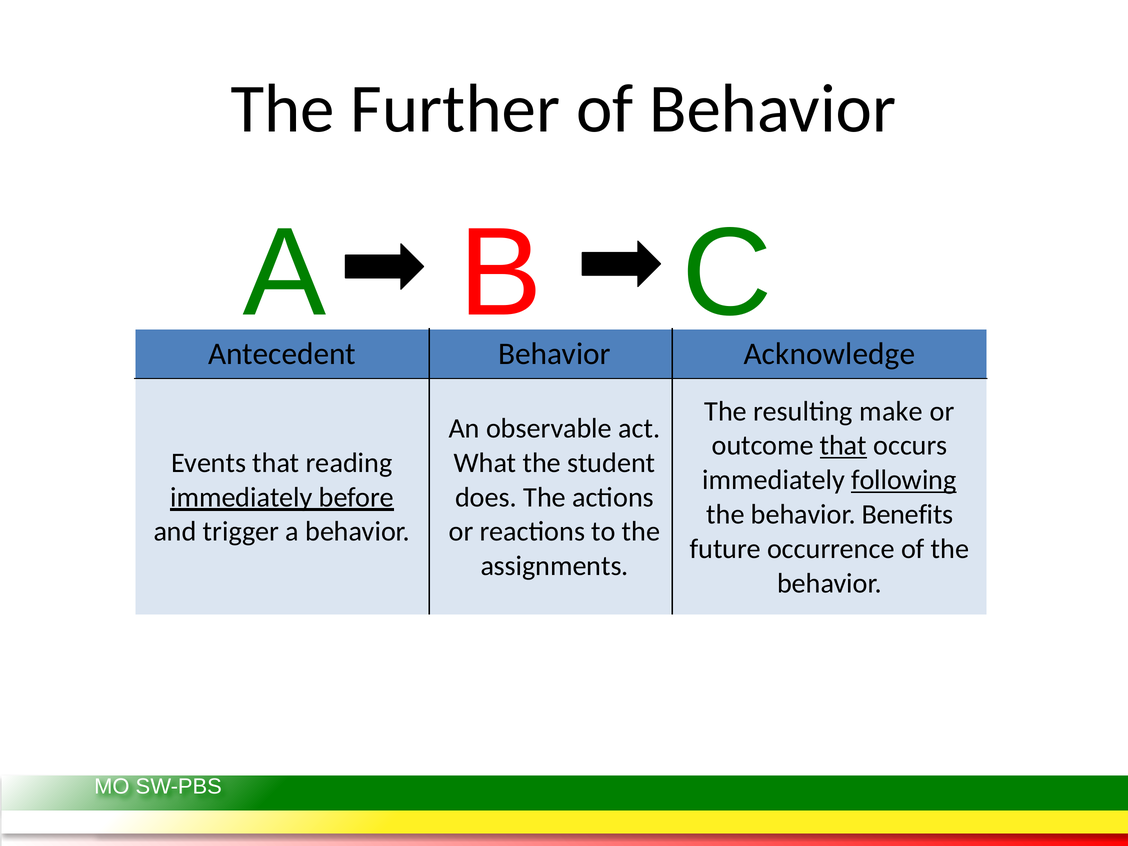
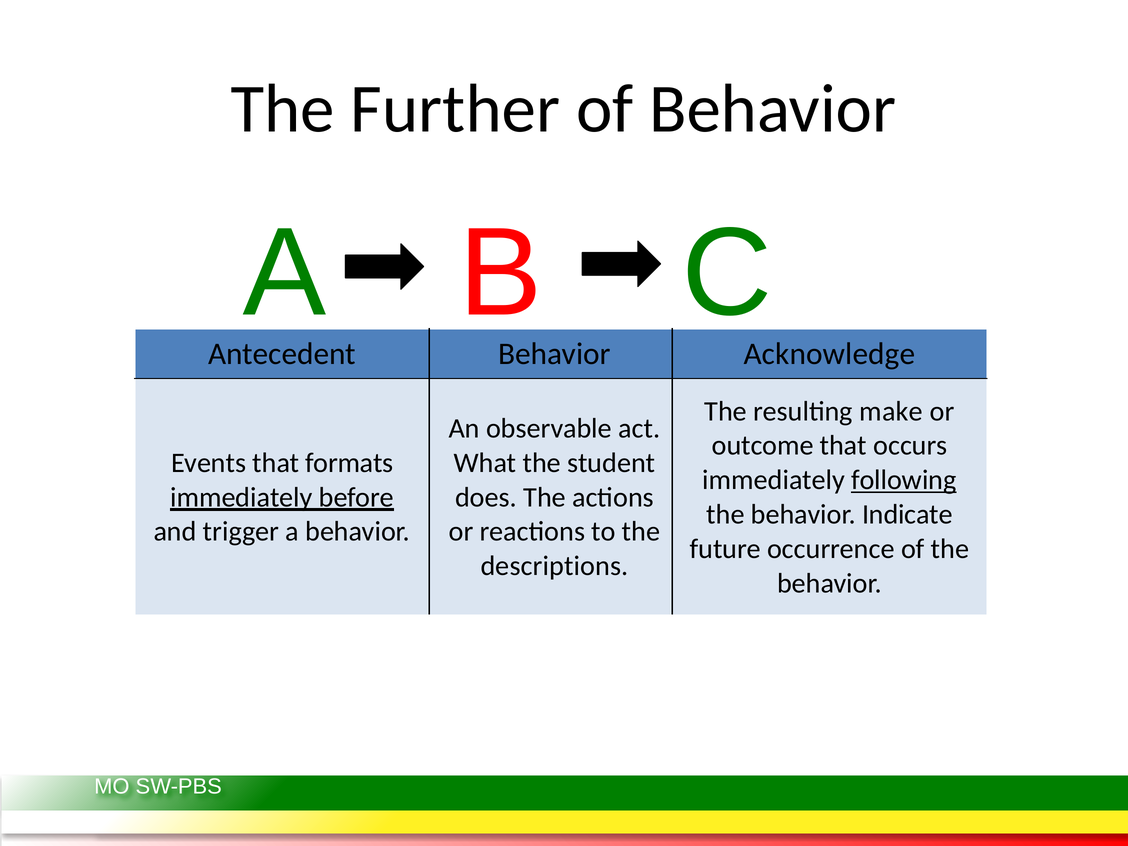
that at (843, 446) underline: present -> none
reading: reading -> formats
Benefits: Benefits -> Indicate
assignments: assignments -> descriptions
